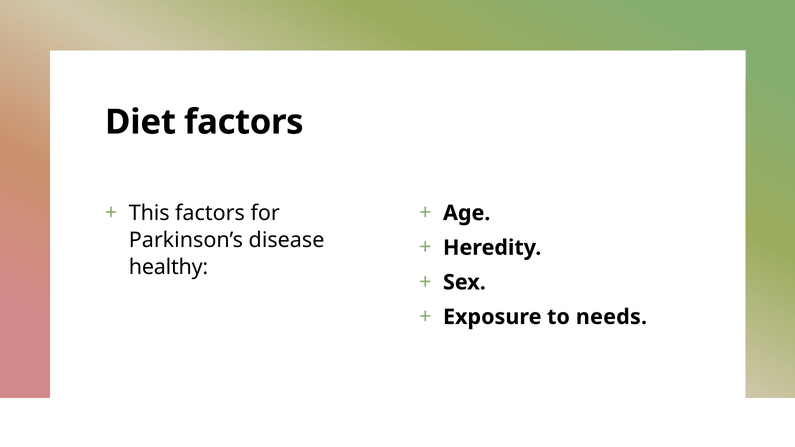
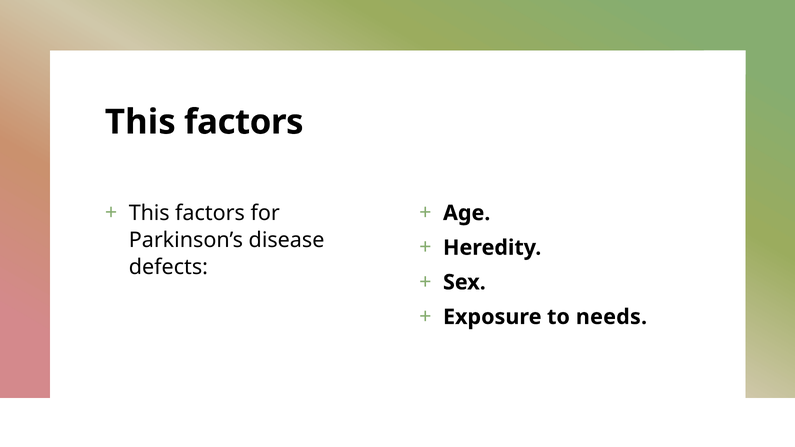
Diet at (140, 122): Diet -> This
healthy: healthy -> defects
